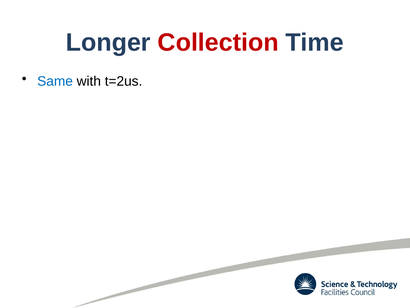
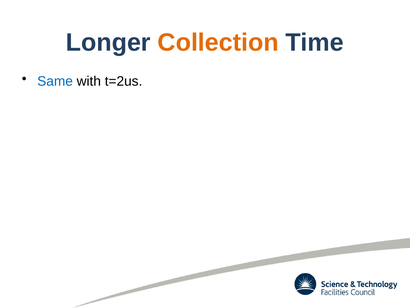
Collection colour: red -> orange
